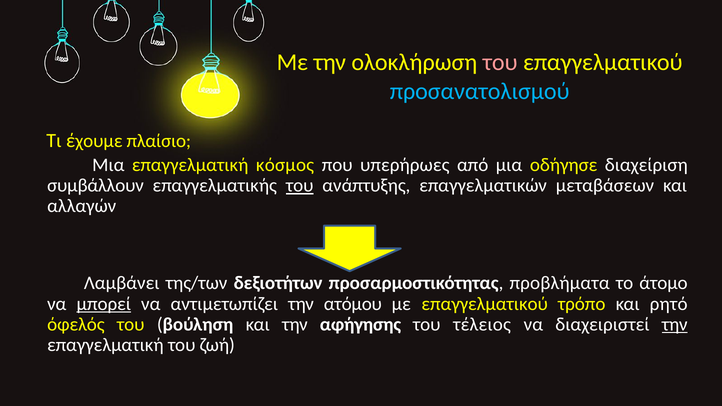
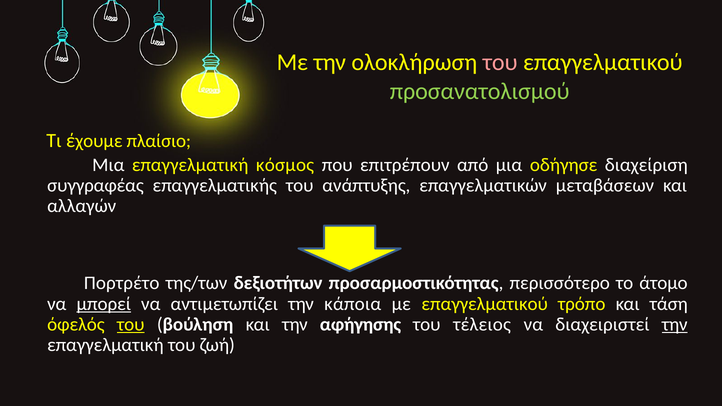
προσανατολισμού colour: light blue -> light green
υπερήρωες: υπερήρωες -> επιτρέπουν
συμβάλλουν: συμβάλλουν -> συγγραφέας
του at (300, 186) underline: present -> none
Λαμβάνει: Λαμβάνει -> Πορτρέτο
προβλήματα: προβλήματα -> περισσότερο
ατόμου: ατόμου -> κάποια
ρητό: ρητό -> τάση
του at (131, 324) underline: none -> present
